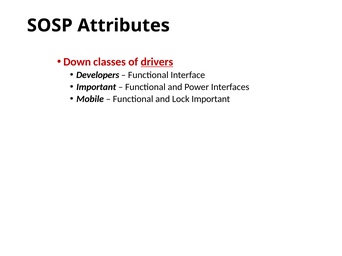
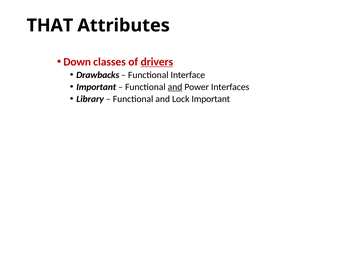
SOSP: SOSP -> THAT
Developers: Developers -> Drawbacks
and at (175, 87) underline: none -> present
Mobile: Mobile -> Library
